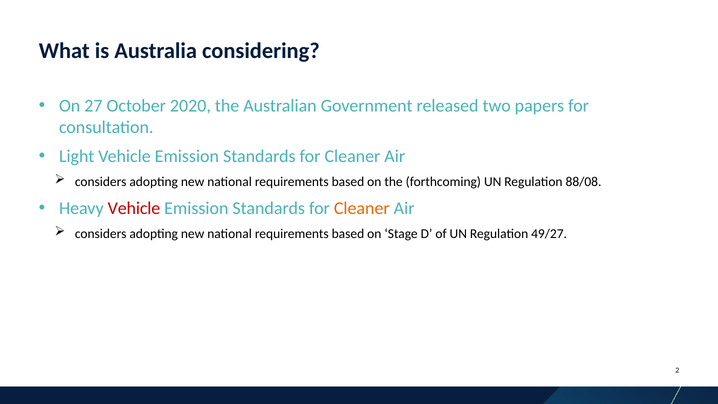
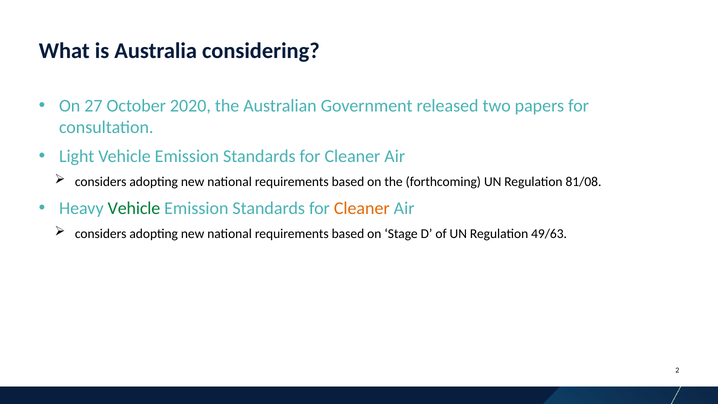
88/08: 88/08 -> 81/08
Vehicle at (134, 208) colour: red -> green
49/27: 49/27 -> 49/63
